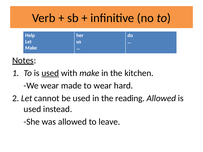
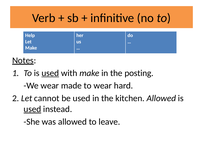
kitchen: kitchen -> posting
reading: reading -> kitchen
used at (32, 109) underline: none -> present
